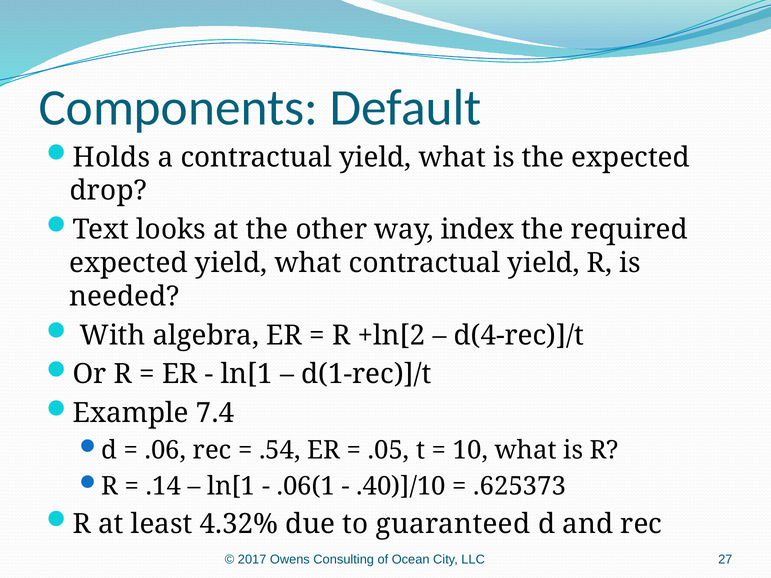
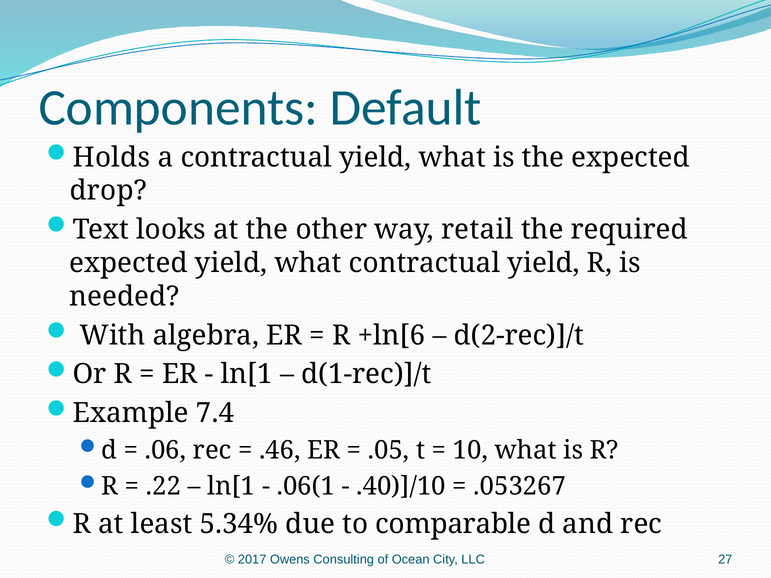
index: index -> retail
+ln[2: +ln[2 -> +ln[6
d(4-rec)]/t: d(4-rec)]/t -> d(2-rec)]/t
.54: .54 -> .46
.14: .14 -> .22
.625373: .625373 -> .053267
4.32%: 4.32% -> 5.34%
guaranteed: guaranteed -> comparable
